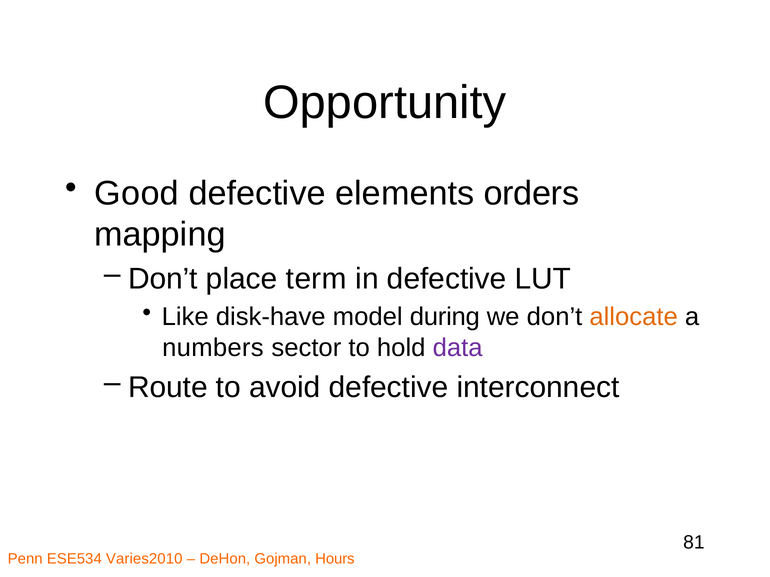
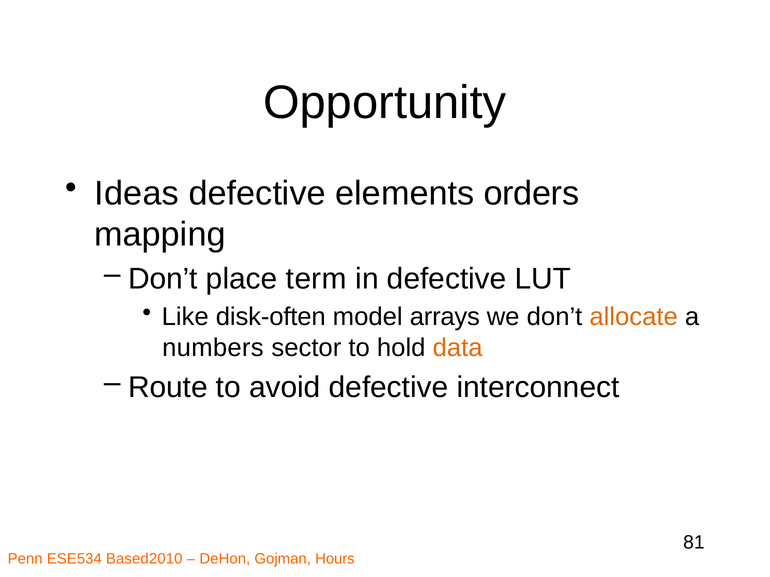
Good: Good -> Ideas
disk-have: disk-have -> disk-often
during: during -> arrays
data colour: purple -> orange
Varies2010: Varies2010 -> Based2010
